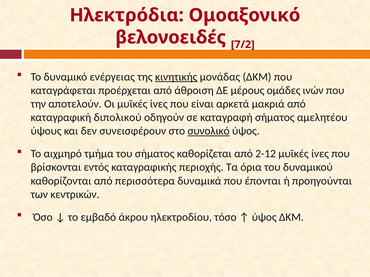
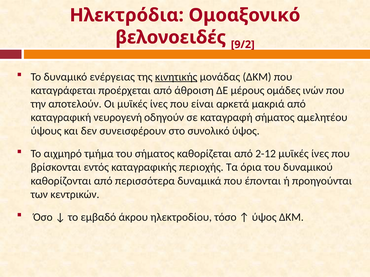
7/2: 7/2 -> 9/2
διπολικού: διπολικού -> νευρογενή
συνολικό underline: present -> none
